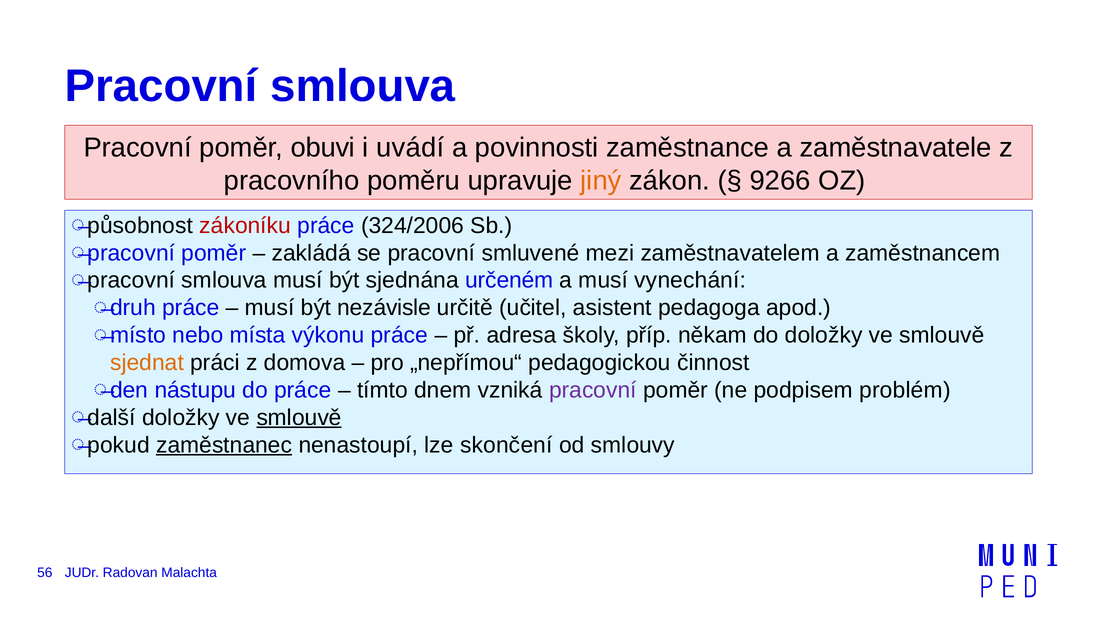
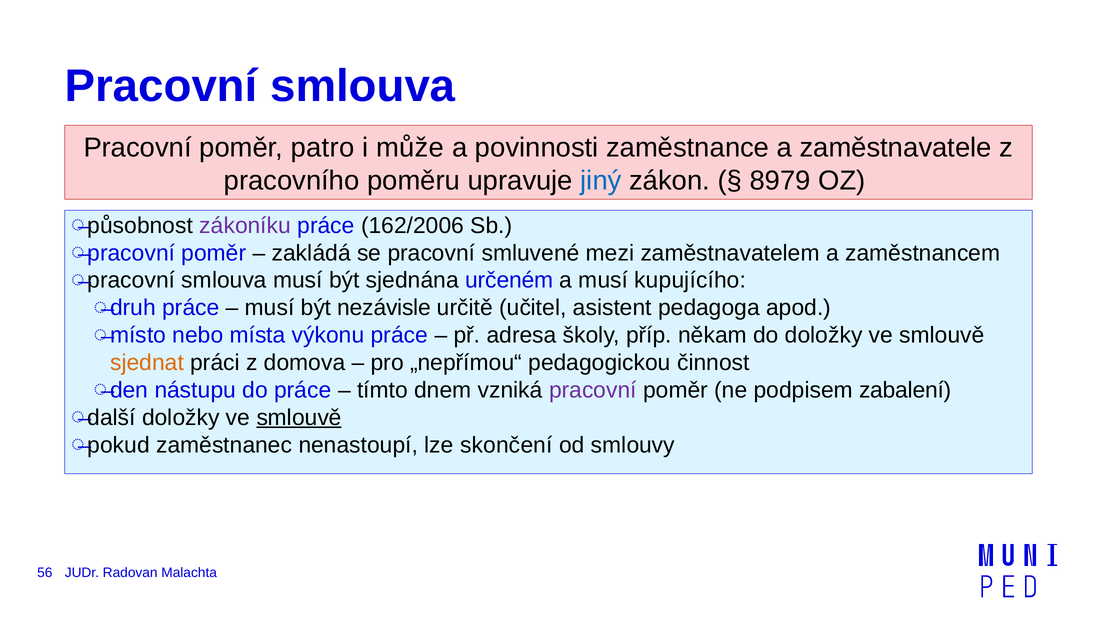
obuvi: obuvi -> patro
uvádí: uvádí -> může
jiný colour: orange -> blue
9266: 9266 -> 8979
zákoníku colour: red -> purple
324/2006: 324/2006 -> 162/2006
vynechání: vynechání -> kupujícího
problém: problém -> zabalení
zaměstnanec underline: present -> none
